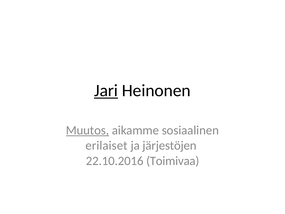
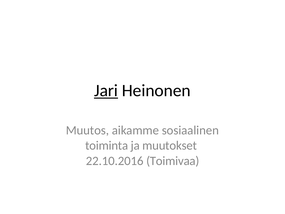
Muutos underline: present -> none
erilaiset: erilaiset -> toiminta
järjestöjen: järjestöjen -> muutokset
